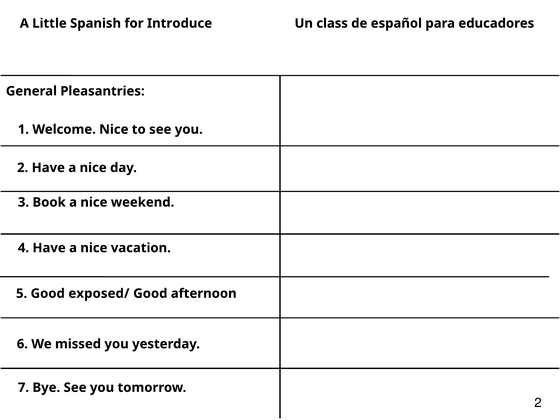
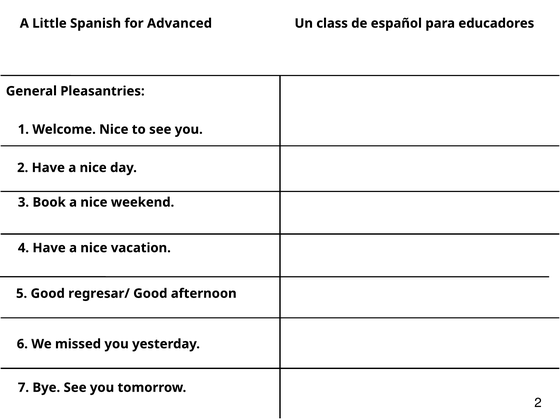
Introduce: Introduce -> Advanced
exposed/: exposed/ -> regresar/
